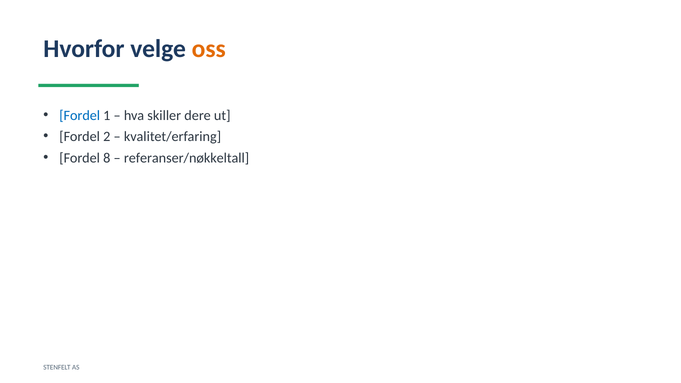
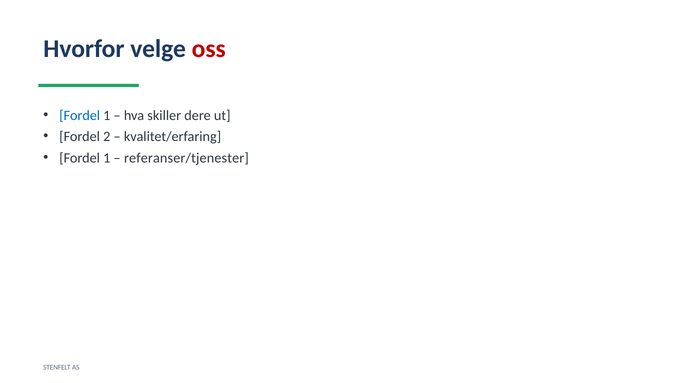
oss colour: orange -> red
8 at (107, 158): 8 -> 1
referanser/nøkkeltall: referanser/nøkkeltall -> referanser/tjenester
